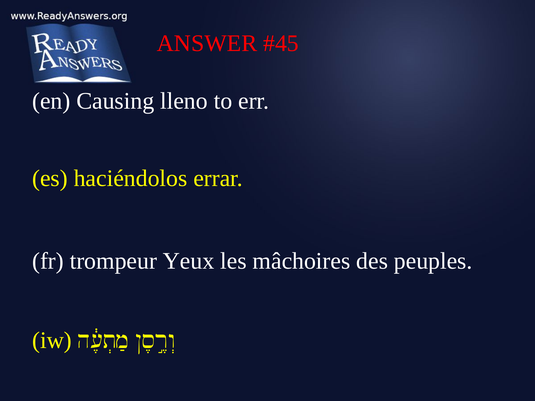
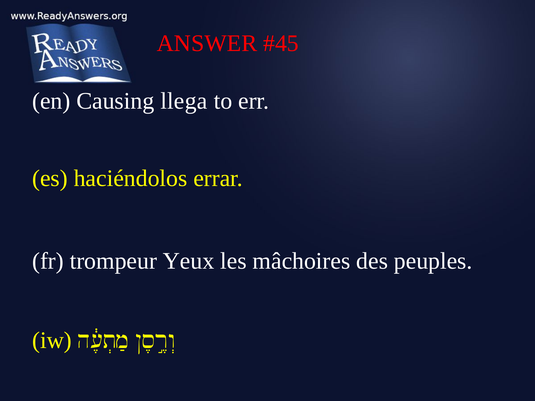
lleno: lleno -> llega
